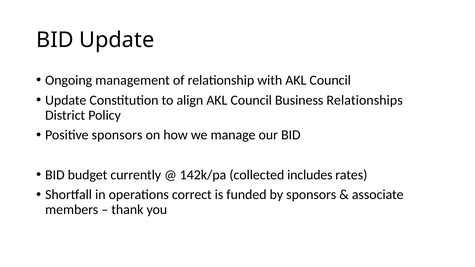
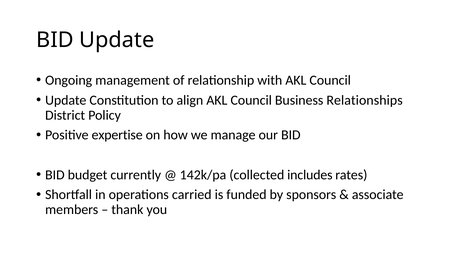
Positive sponsors: sponsors -> expertise
correct: correct -> carried
